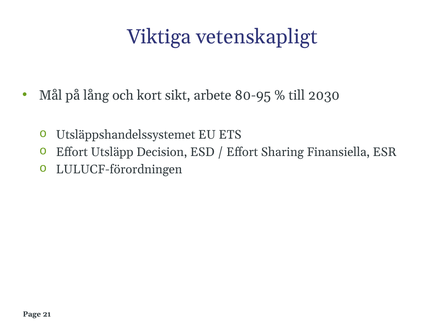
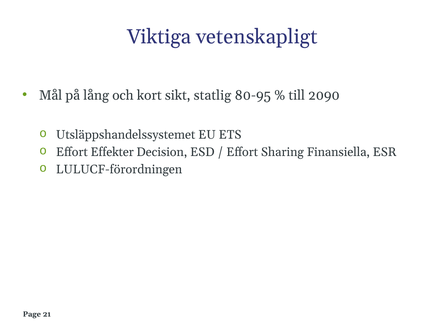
arbete: arbete -> statlig
2030: 2030 -> 2090
Utsläpp: Utsläpp -> Effekter
